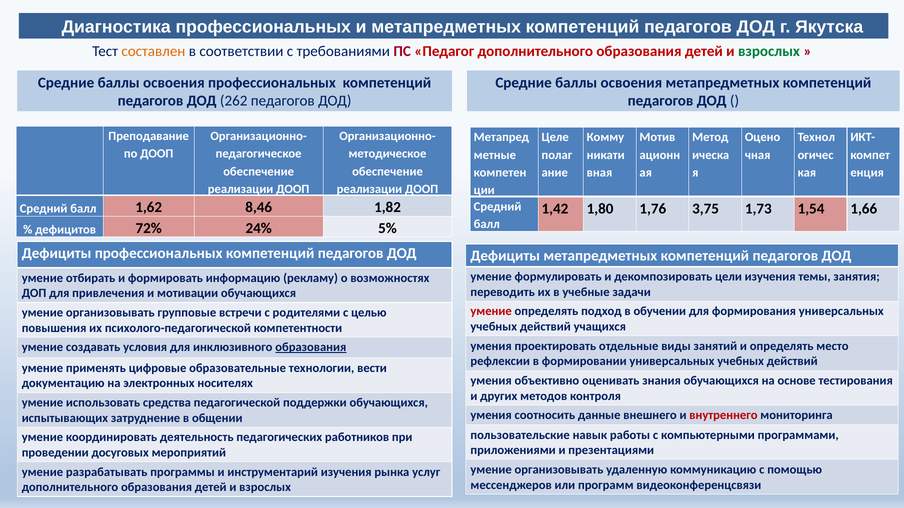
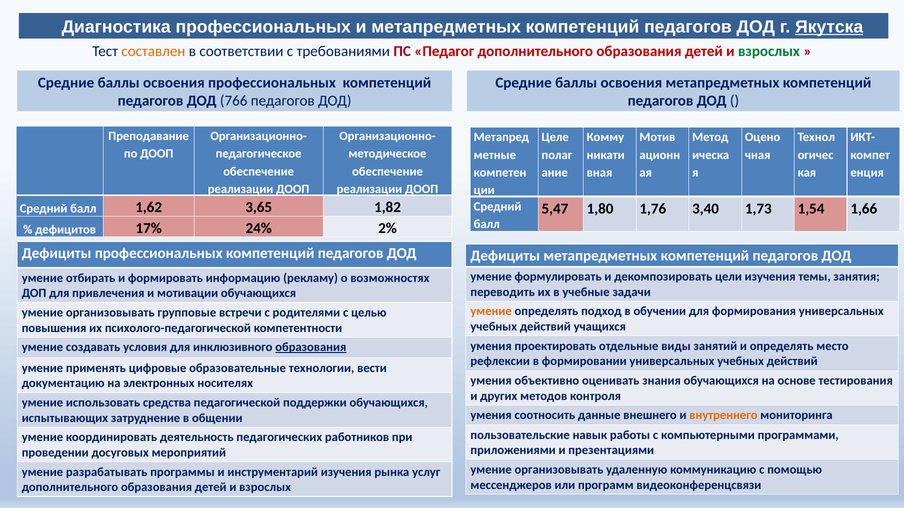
Якутска underline: none -> present
262: 262 -> 766
1,42: 1,42 -> 5,47
3,75: 3,75 -> 3,40
8,46: 8,46 -> 3,65
72%: 72% -> 17%
5%: 5% -> 2%
умение at (491, 312) colour: red -> orange
внутреннего colour: red -> orange
